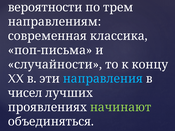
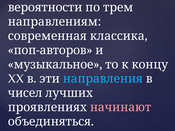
поп-письма: поп-письма -> поп-авторов
случайности: случайности -> музыкальное
начинают colour: light green -> pink
